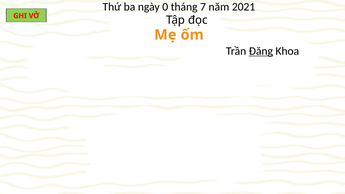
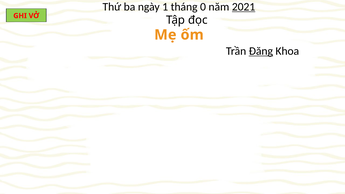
0: 0 -> 1
7: 7 -> 0
2021 underline: none -> present
